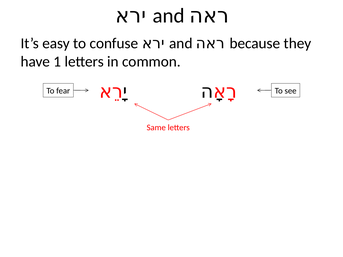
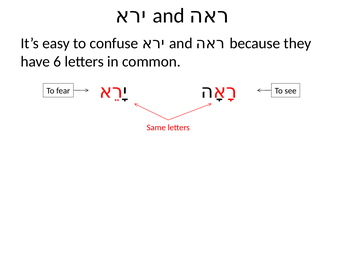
1: 1 -> 6
